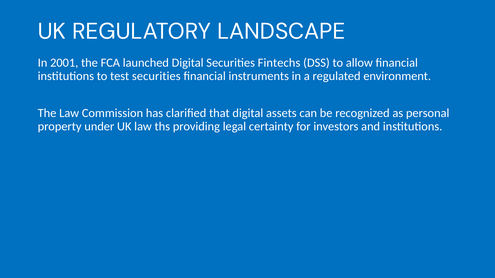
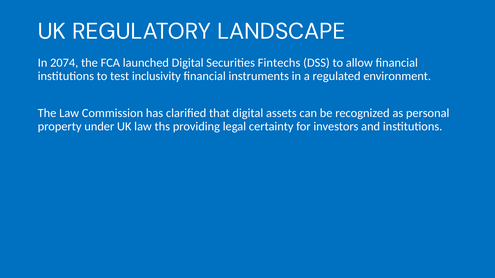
2001: 2001 -> 2074
test securities: securities -> inclusivity
